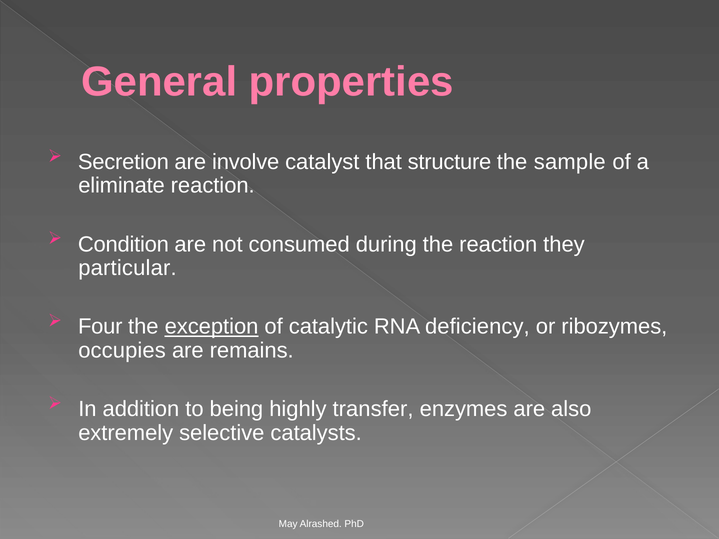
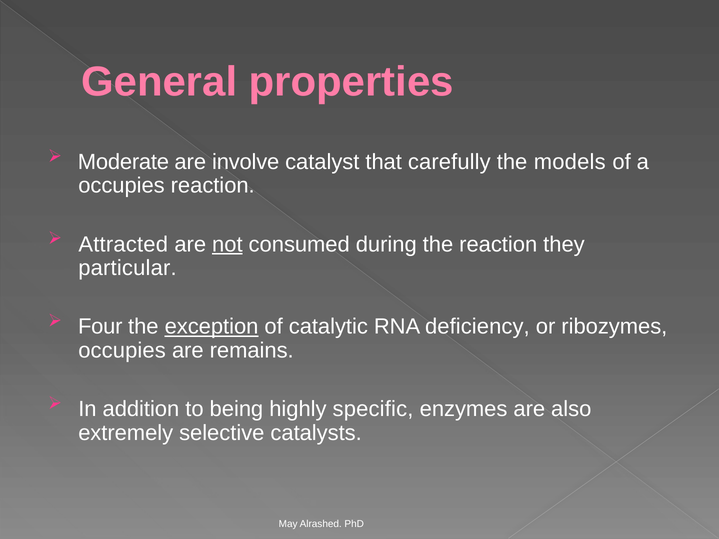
Secretion: Secretion -> Moderate
structure: structure -> carefully
sample: sample -> models
eliminate at (122, 186): eliminate -> occupies
Condition: Condition -> Attracted
not underline: none -> present
transfer: transfer -> specific
